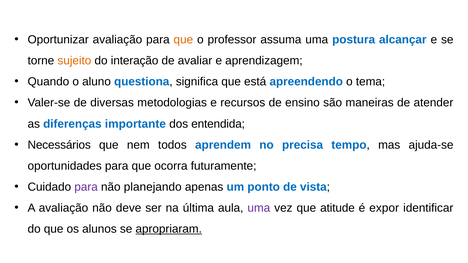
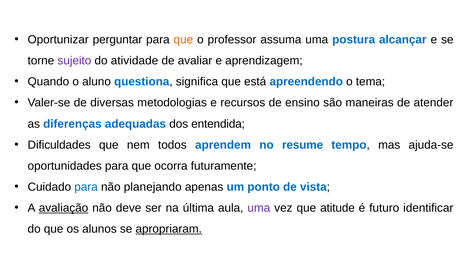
Oportunizar avaliação: avaliação -> perguntar
sujeito colour: orange -> purple
interação: interação -> atividade
importante: importante -> adequadas
Necessários: Necessários -> Diﬁculdades
precisa: precisa -> resume
para at (86, 187) colour: purple -> blue
avaliação at (64, 208) underline: none -> present
expor: expor -> futuro
